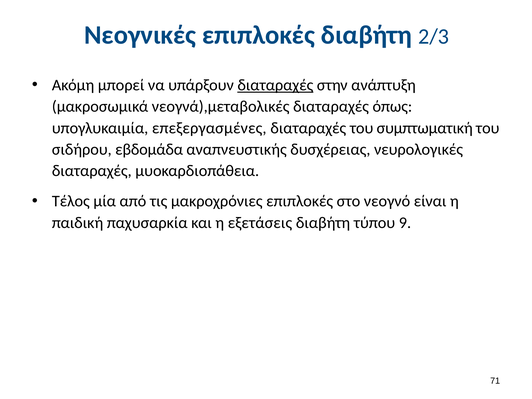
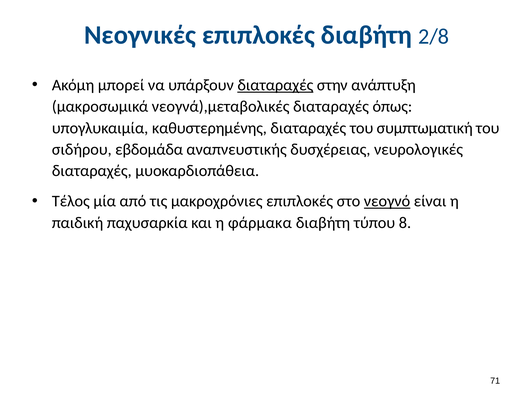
2/3: 2/3 -> 2/8
επεξεργασμένες: επεξεργασμένες -> καθυστερημένης
νεογνό underline: none -> present
εξετάσεις: εξετάσεις -> φάρμακα
9: 9 -> 8
